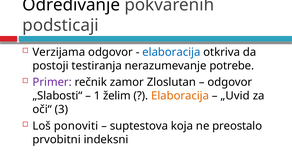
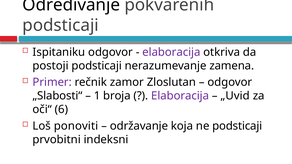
Verzijama: Verzijama -> Ispitaniku
elaboracija at (171, 52) colour: blue -> purple
postoji testiranja: testiranja -> podsticaji
potrebe: potrebe -> zamena
želim: želim -> broja
Elaboracija at (180, 96) colour: orange -> purple
3: 3 -> 6
suptestova: suptestova -> održavanje
ne preostalo: preostalo -> podsticaji
